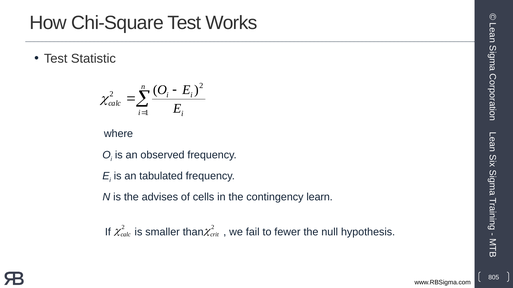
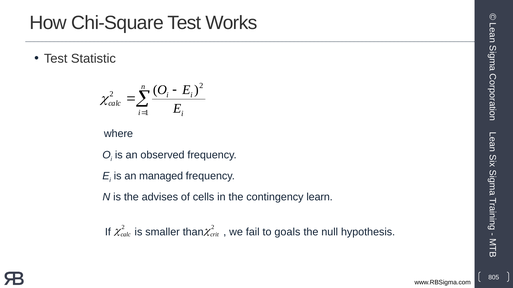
tabulated: tabulated -> managed
fewer: fewer -> goals
